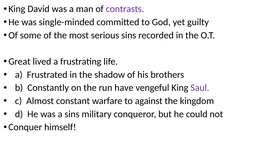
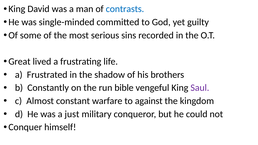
contrasts colour: purple -> blue
have: have -> bible
a sins: sins -> just
